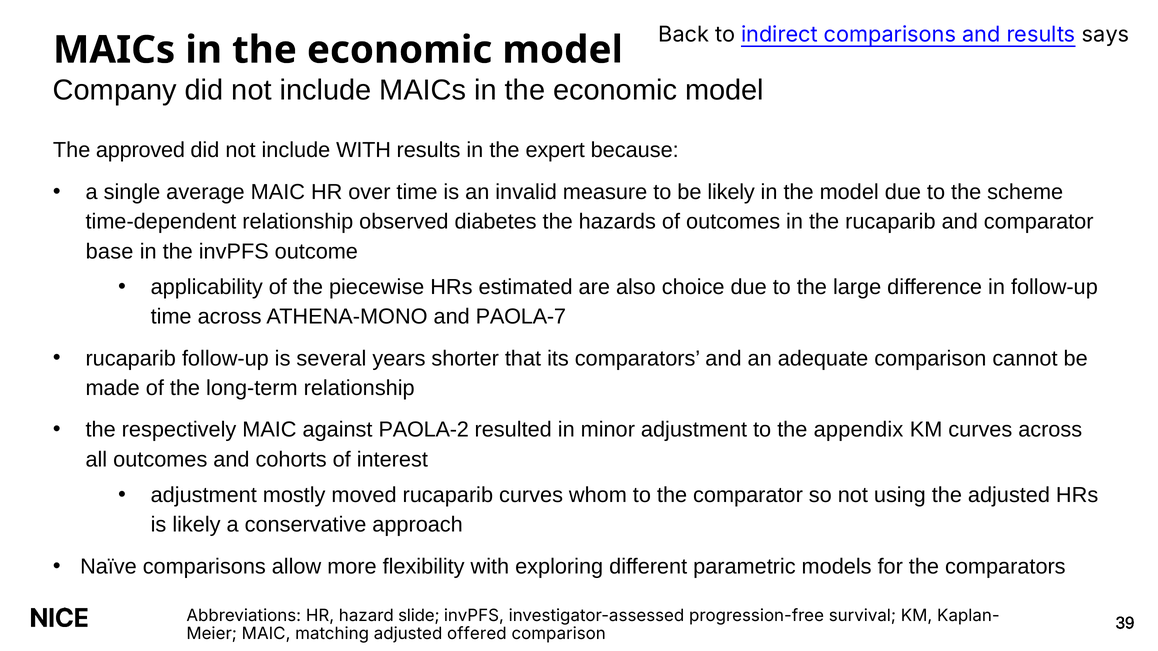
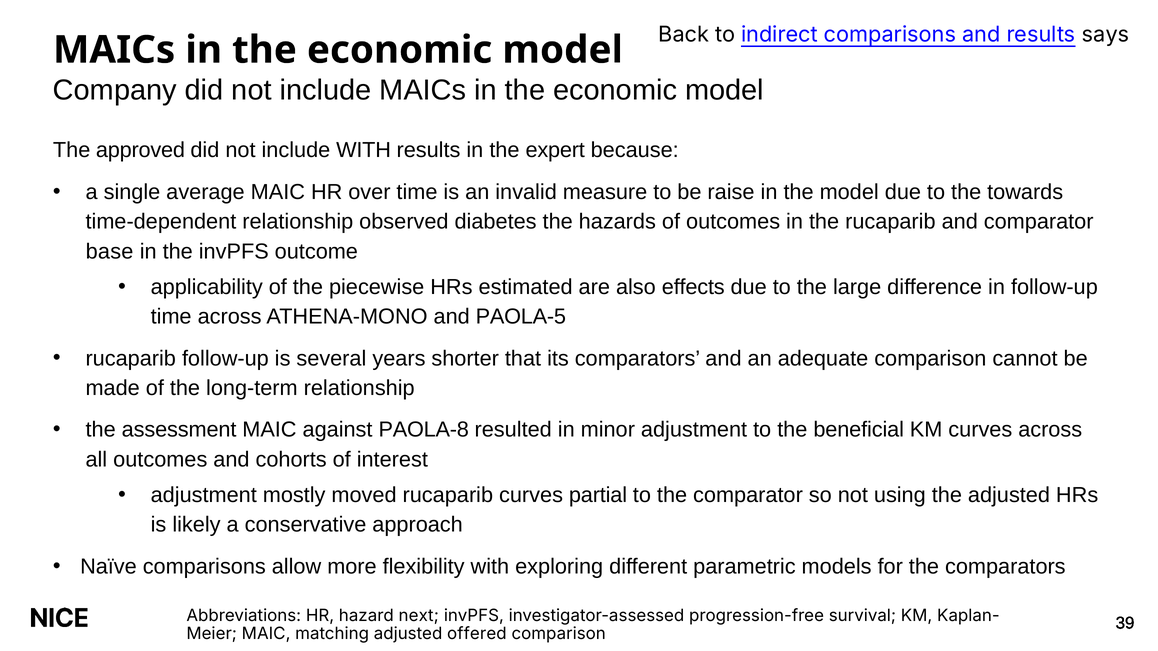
be likely: likely -> raise
scheme: scheme -> towards
choice: choice -> effects
PAOLA-7: PAOLA-7 -> PAOLA-5
respectively: respectively -> assessment
PAOLA-2: PAOLA-2 -> PAOLA-8
appendix: appendix -> beneficial
whom: whom -> partial
slide: slide -> next
